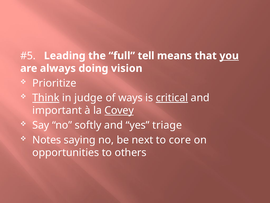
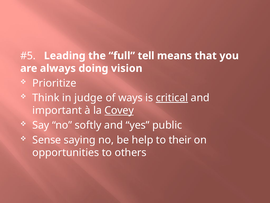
you underline: present -> none
Think underline: present -> none
triage: triage -> public
Notes: Notes -> Sense
next: next -> help
core: core -> their
